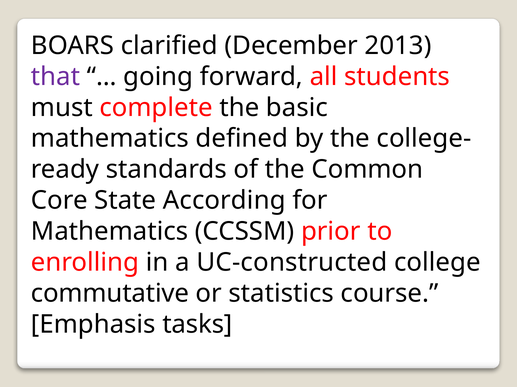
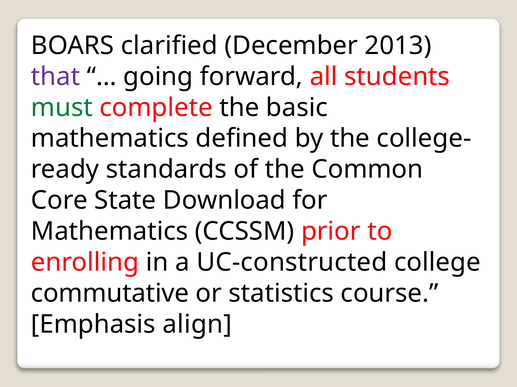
must colour: black -> green
According: According -> Download
tasks: tasks -> align
